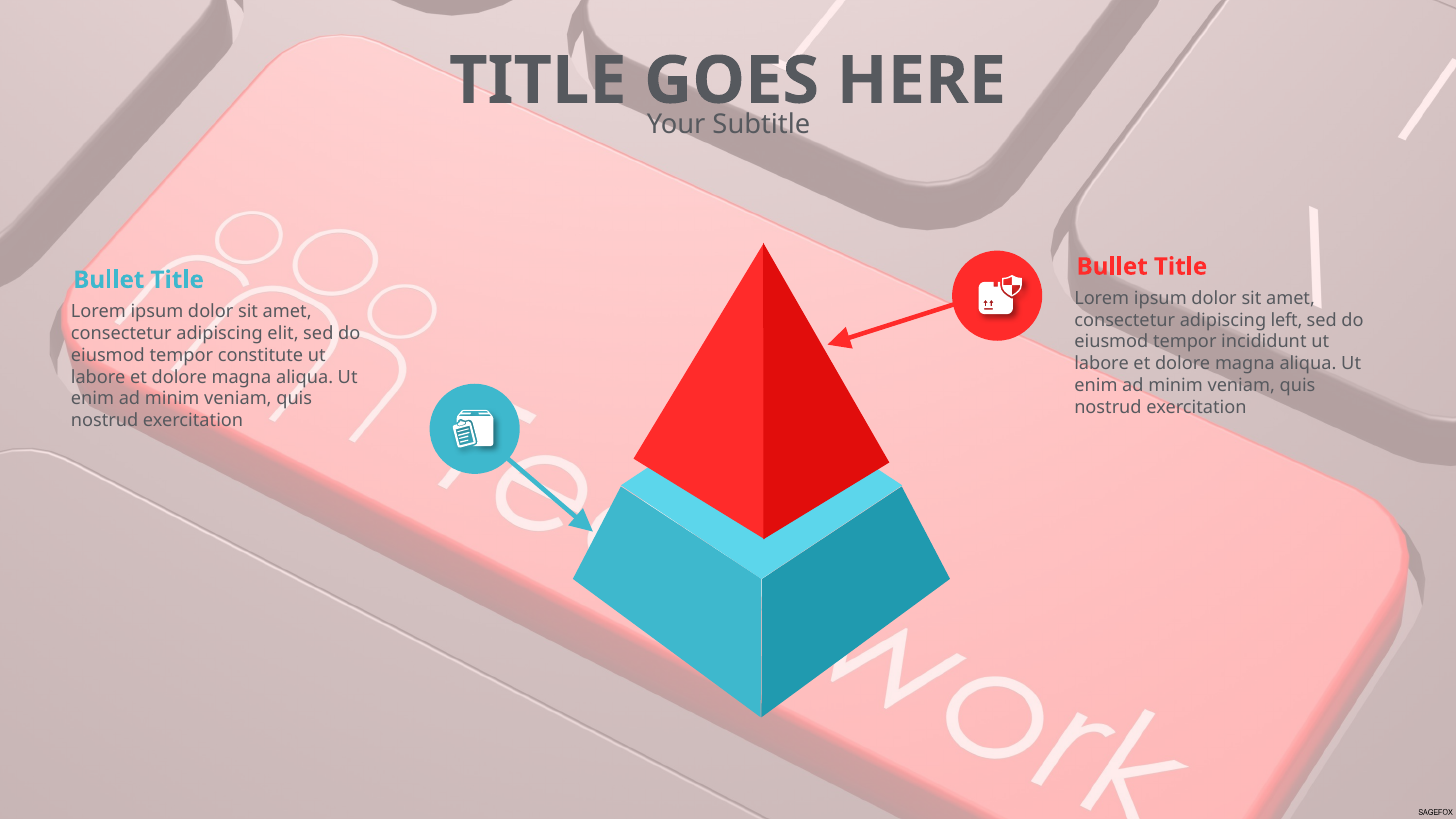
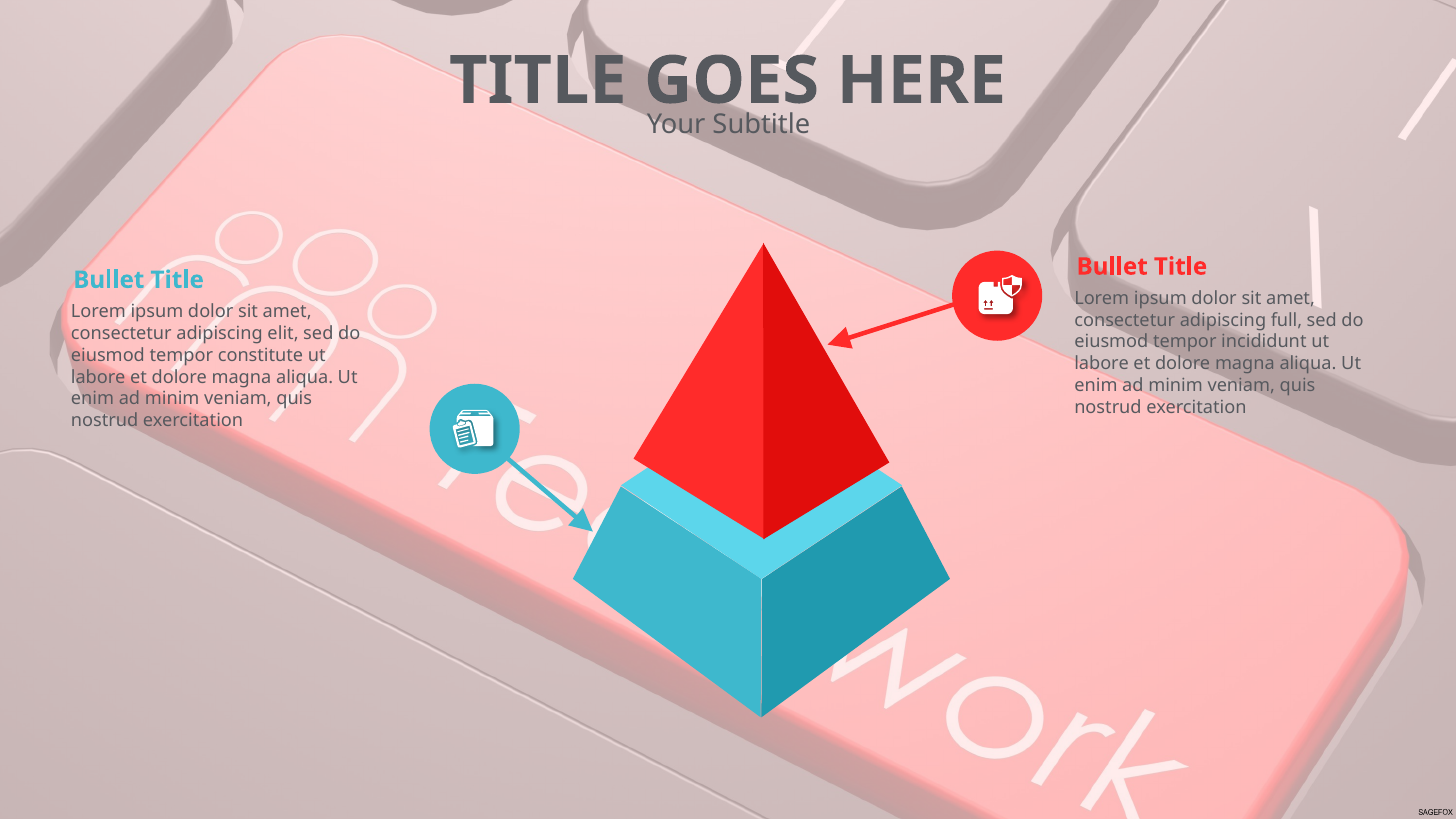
left: left -> full
